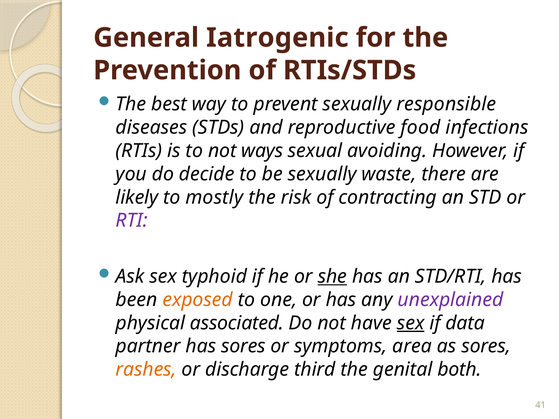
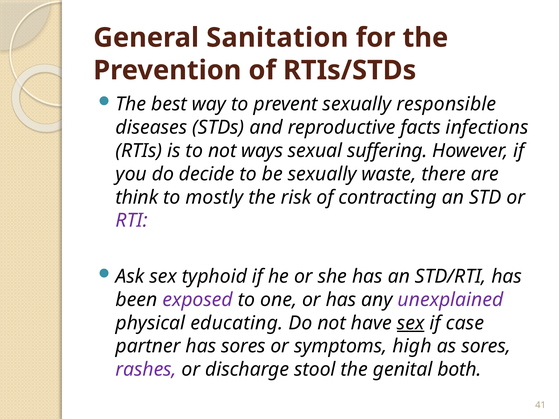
Iatrogenic: Iatrogenic -> Sanitation
food: food -> facts
avoiding: avoiding -> suffering
likely: likely -> think
she underline: present -> none
exposed colour: orange -> purple
associated: associated -> educating
data: data -> case
area: area -> high
rashes colour: orange -> purple
third: third -> stool
